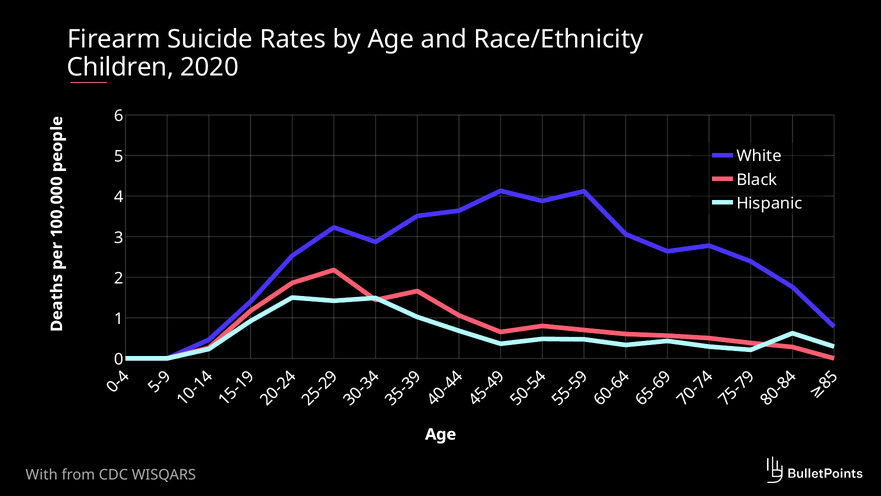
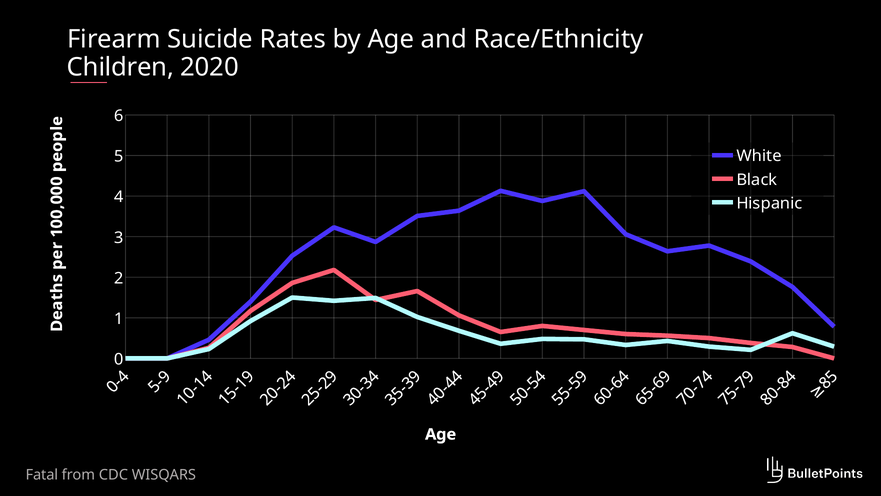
With: With -> Fatal
